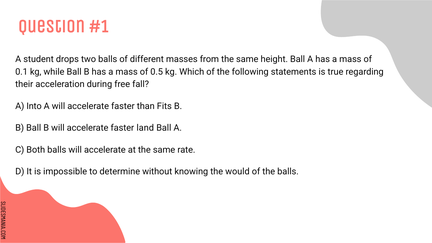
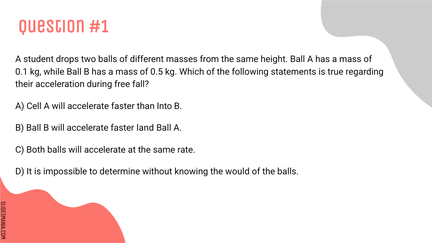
Into: Into -> Cell
Fits: Fits -> Into
